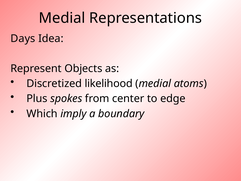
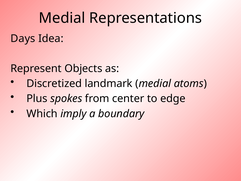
likelihood: likelihood -> landmark
